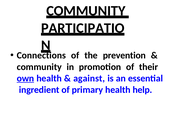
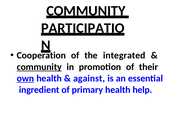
Connections: Connections -> Cooperation
prevention: prevention -> integrated
community at (39, 67) underline: none -> present
